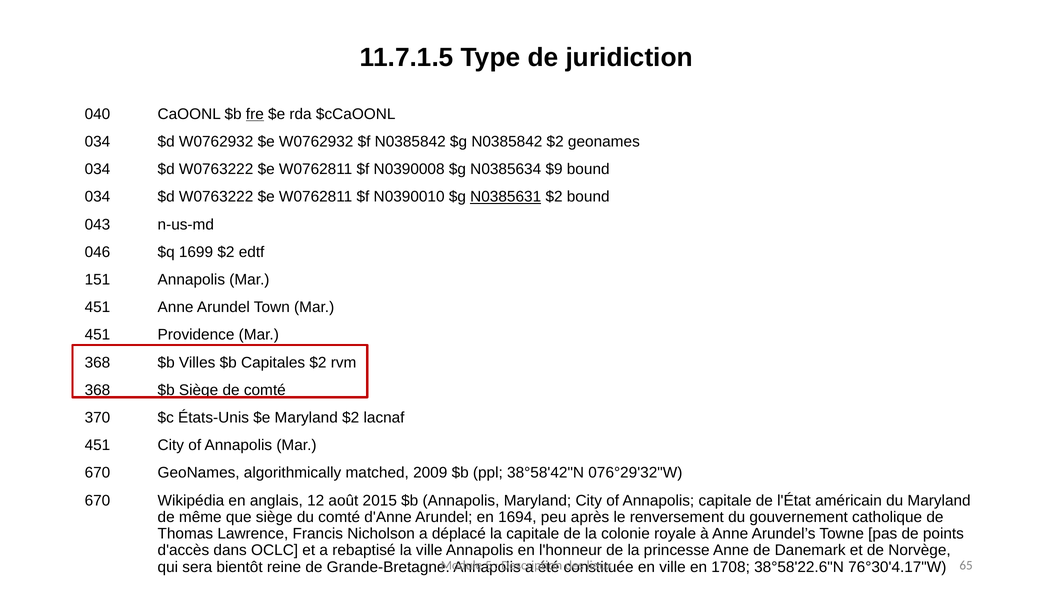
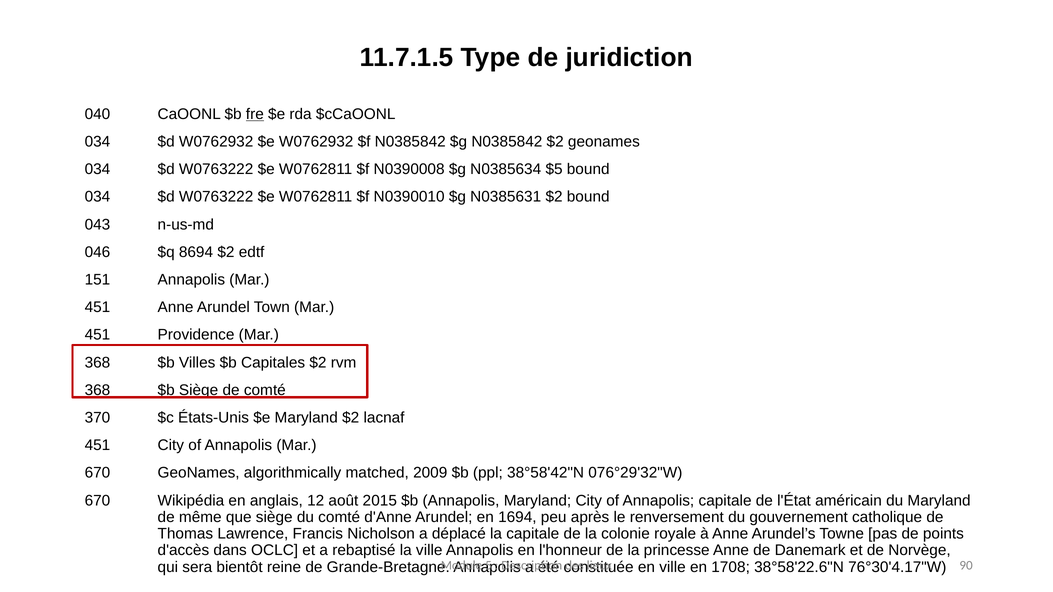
$9: $9 -> $5
N0385631 underline: present -> none
1699: 1699 -> 8694
65: 65 -> 90
